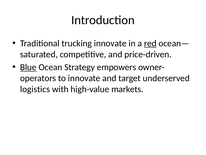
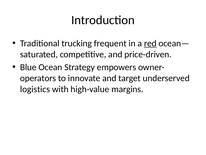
trucking innovate: innovate -> frequent
Blue underline: present -> none
markets: markets -> margins
